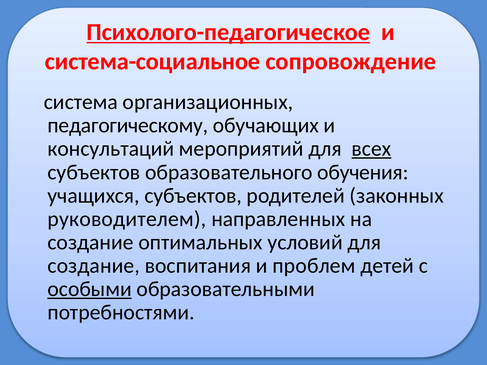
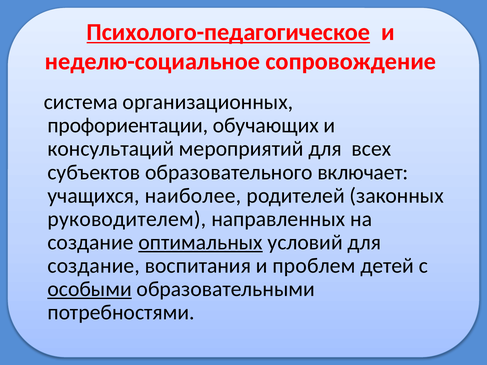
система-социальное: система-социальное -> неделю-социальное
педагогическому: педагогическому -> профориентации
всех underline: present -> none
обучения: обучения -> включает
учащихся субъектов: субъектов -> наиболее
оптимальных underline: none -> present
